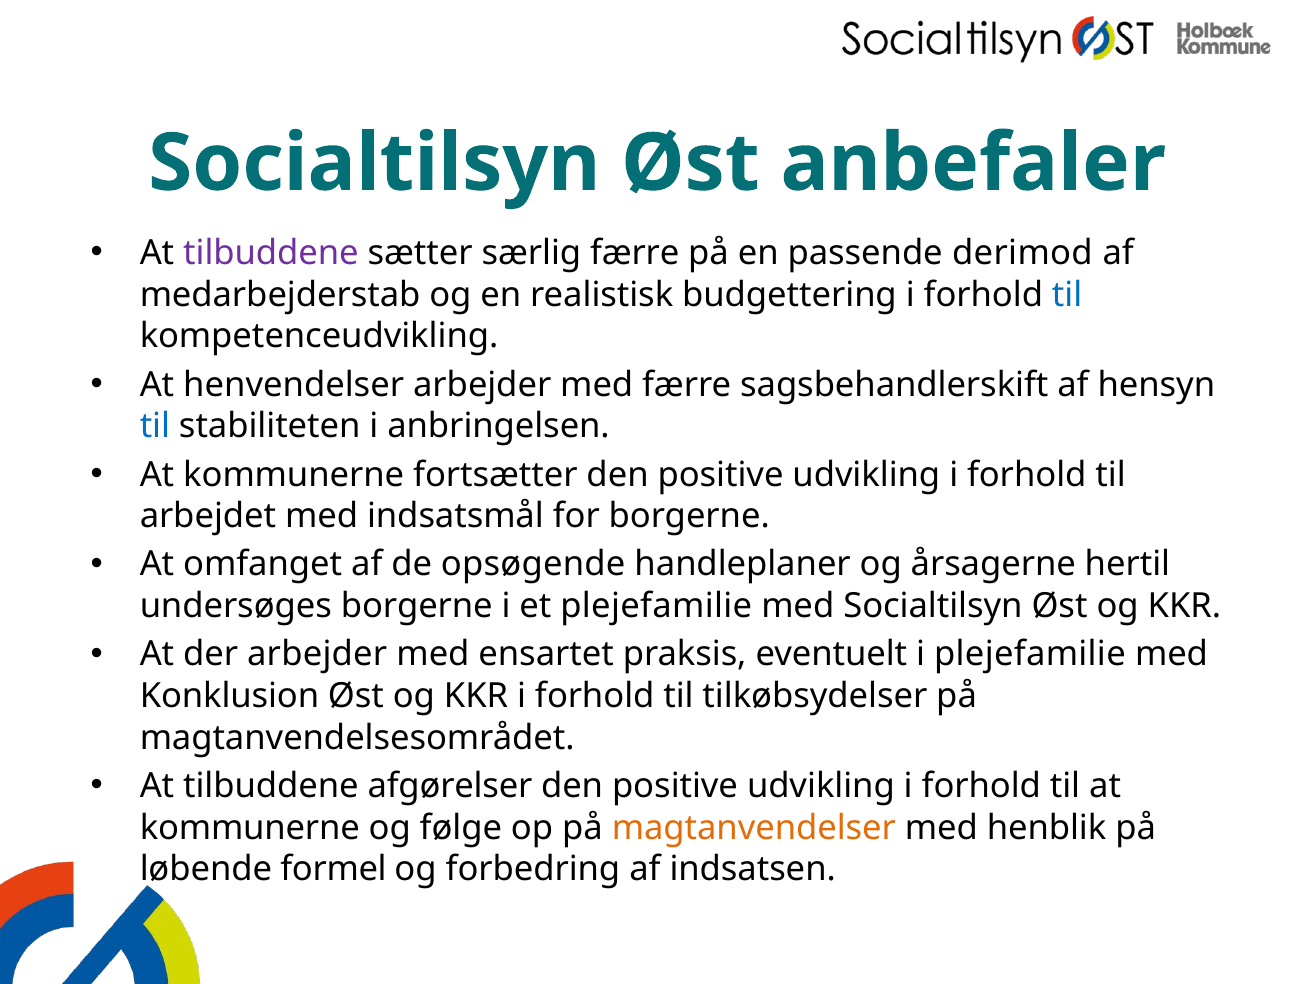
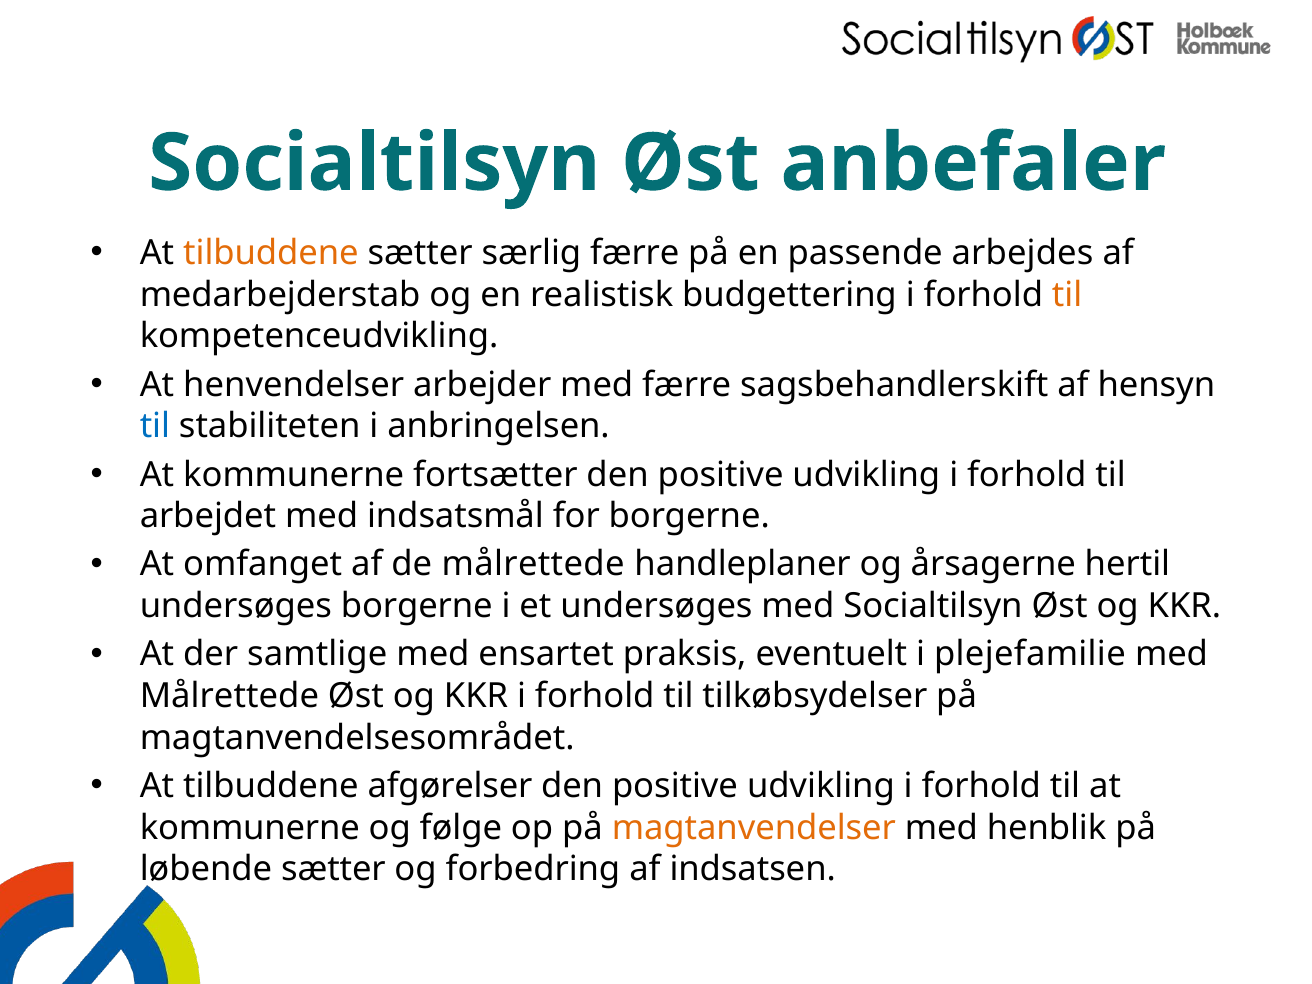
tilbuddene at (271, 253) colour: purple -> orange
derimod: derimod -> arbejdes
til at (1067, 295) colour: blue -> orange
de opsøgende: opsøgende -> målrettede
et plejefamilie: plejefamilie -> undersøges
der arbejder: arbejder -> samtlige
Konklusion at (229, 696): Konklusion -> Målrettede
løbende formel: formel -> sætter
